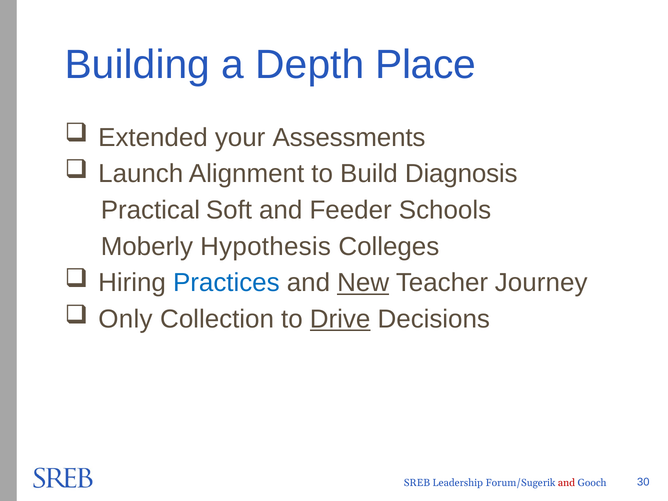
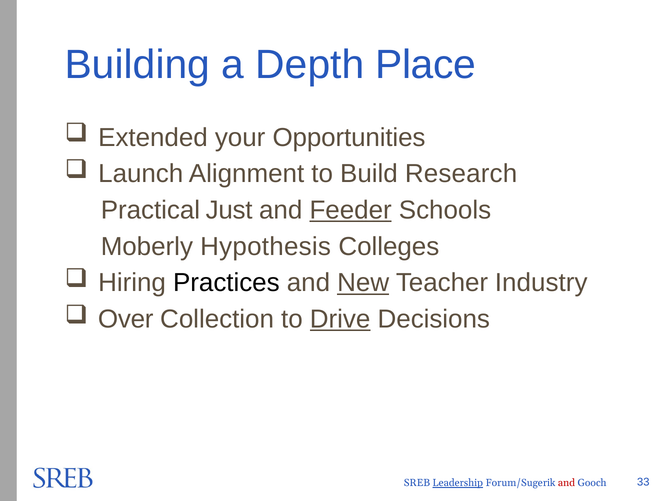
Assessments: Assessments -> Opportunities
Diagnosis: Diagnosis -> Research
Soft: Soft -> Just
Feeder underline: none -> present
Practices colour: blue -> black
Journey: Journey -> Industry
Only: Only -> Over
Leadership underline: none -> present
30: 30 -> 33
